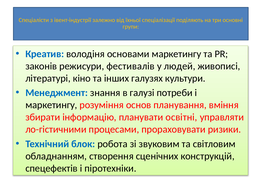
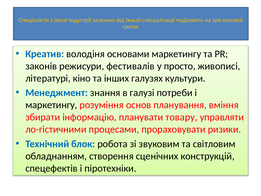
людей: людей -> просто
освітні: освітні -> товару
